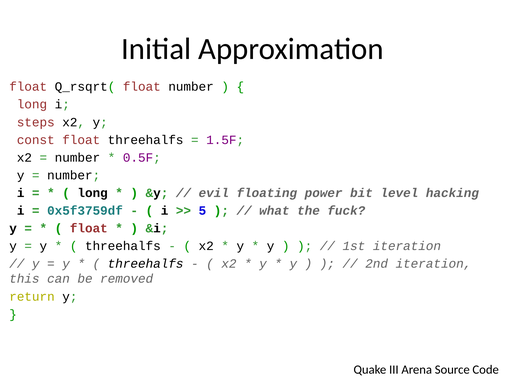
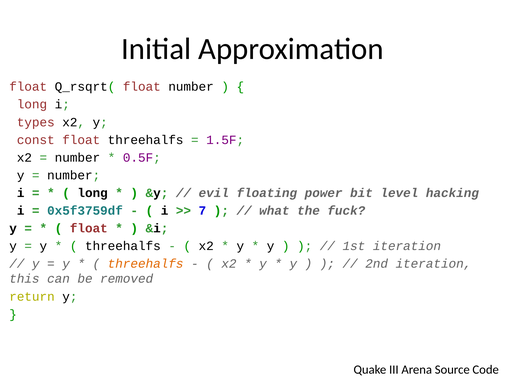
steps: steps -> types
5: 5 -> 7
threehalfs at (146, 263) colour: black -> orange
